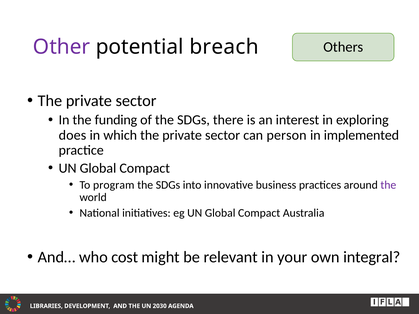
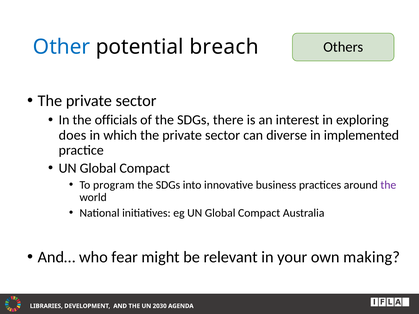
Other colour: purple -> blue
funding: funding -> officials
person: person -> diverse
cost: cost -> fear
integral: integral -> making
